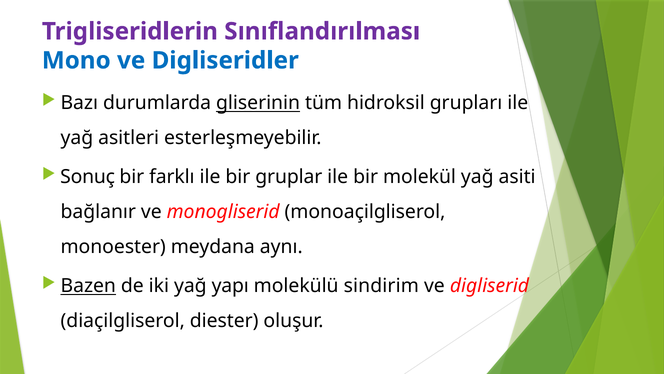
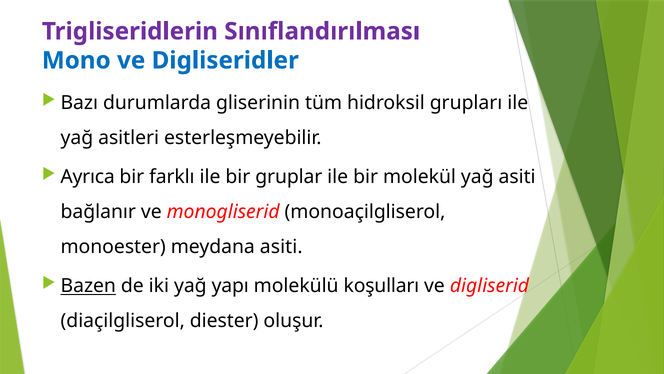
gliserinin underline: present -> none
Sonuç: Sonuç -> Ayrıca
meydana aynı: aynı -> asiti
sindirim: sindirim -> koşulları
